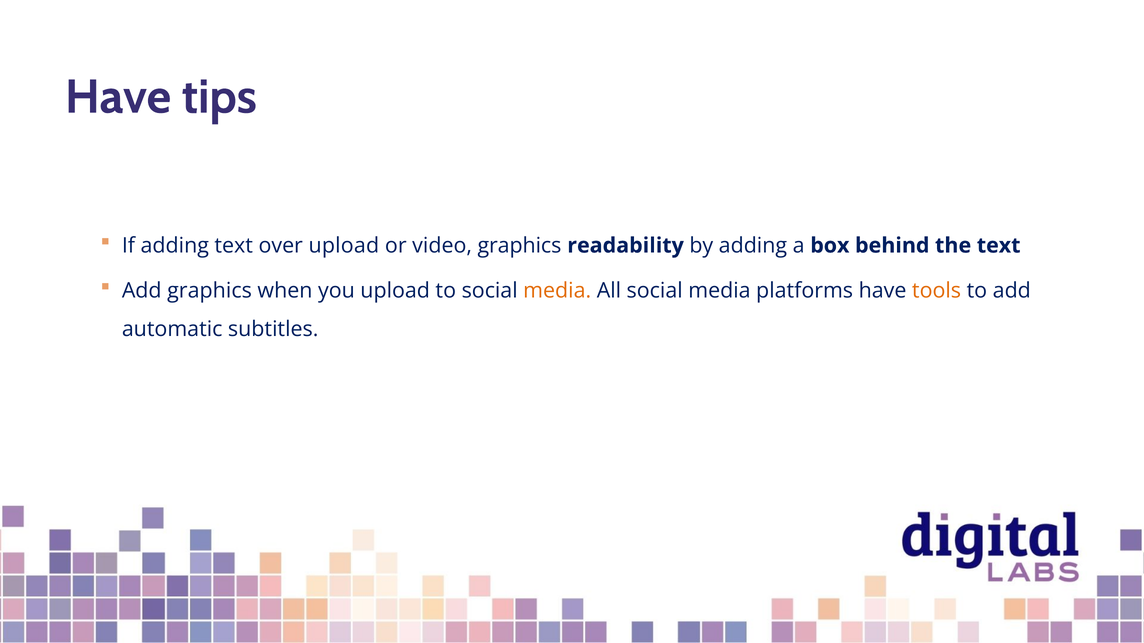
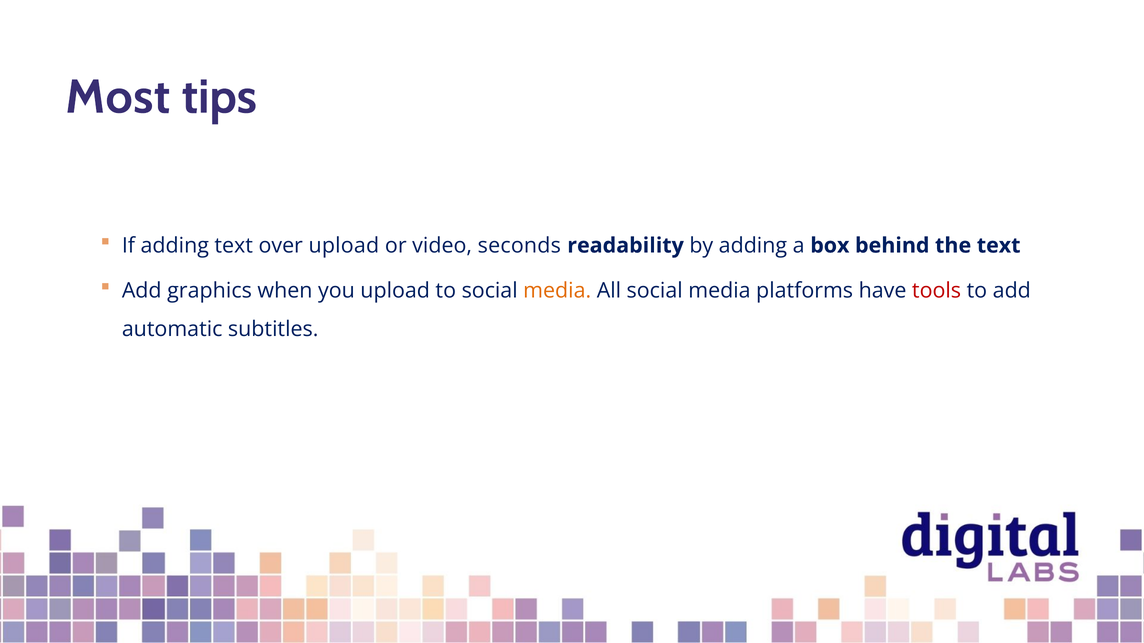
Have at (118, 97): Have -> Most
video graphics: graphics -> seconds
tools colour: orange -> red
